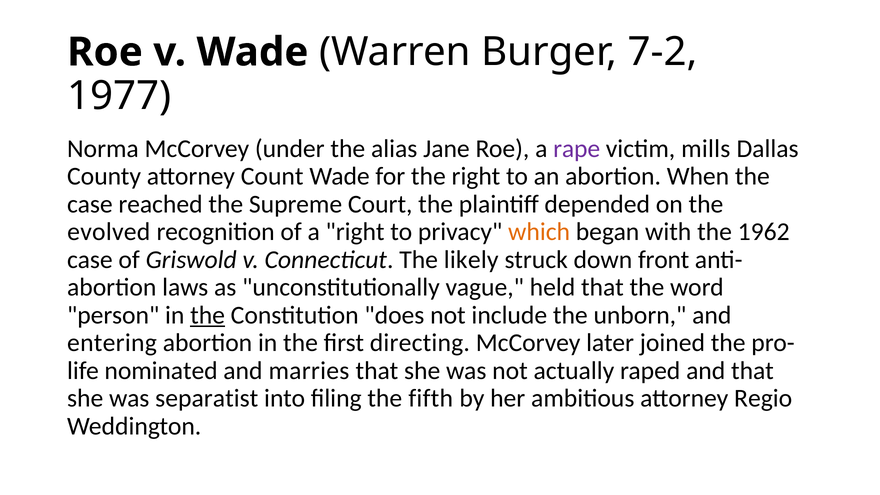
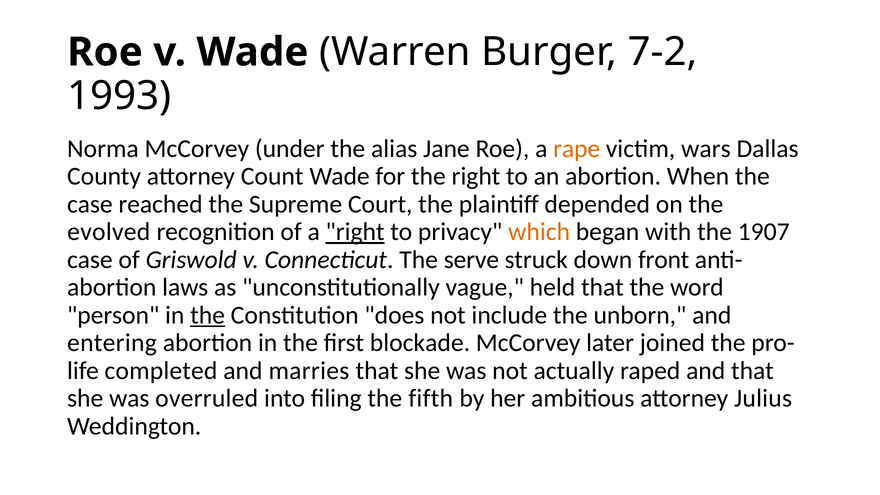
1977: 1977 -> 1993
rape colour: purple -> orange
mills: mills -> wars
right at (355, 232) underline: none -> present
1962: 1962 -> 1907
likely: likely -> serve
directing: directing -> blockade
nominated: nominated -> completed
separatist: separatist -> overruled
Regio: Regio -> Julius
